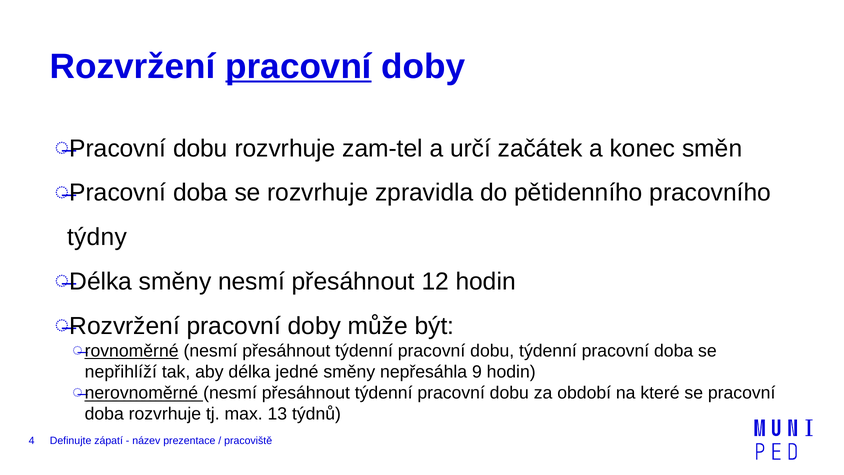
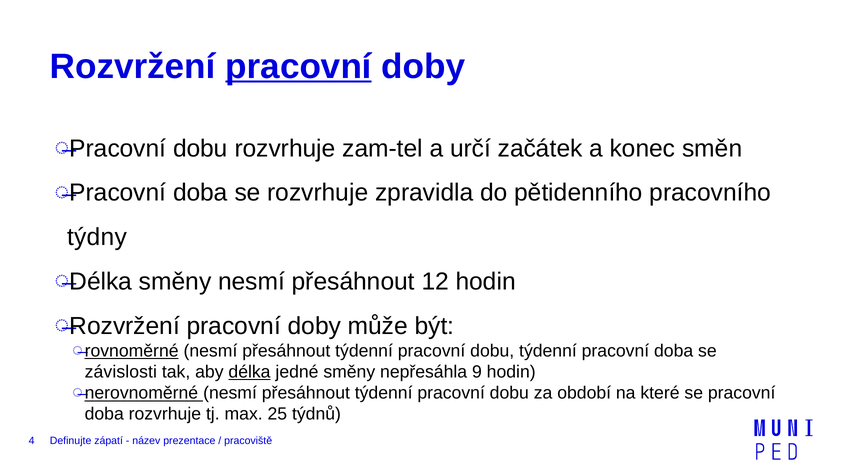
nepřihlíží: nepřihlíží -> závislosti
délka at (250, 372) underline: none -> present
13: 13 -> 25
